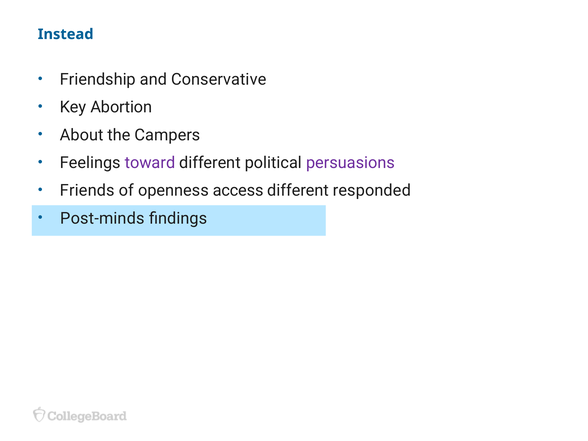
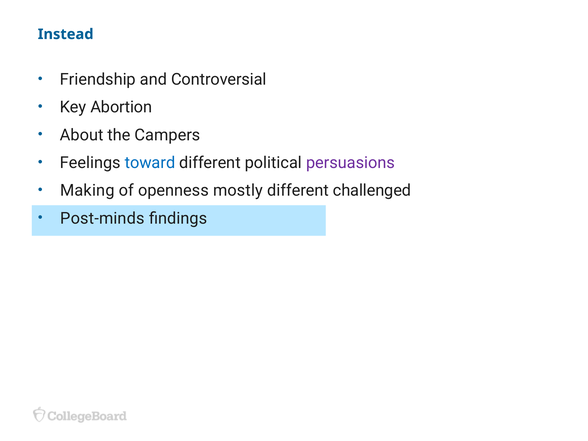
Conservative: Conservative -> Controversial
toward colour: purple -> blue
Friends: Friends -> Making
access: access -> mostly
responded: responded -> challenged
